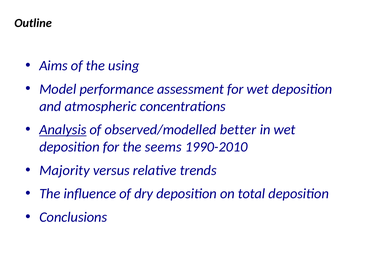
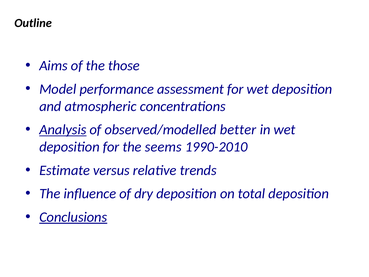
using: using -> those
Majority: Majority -> Estimate
Conclusions underline: none -> present
